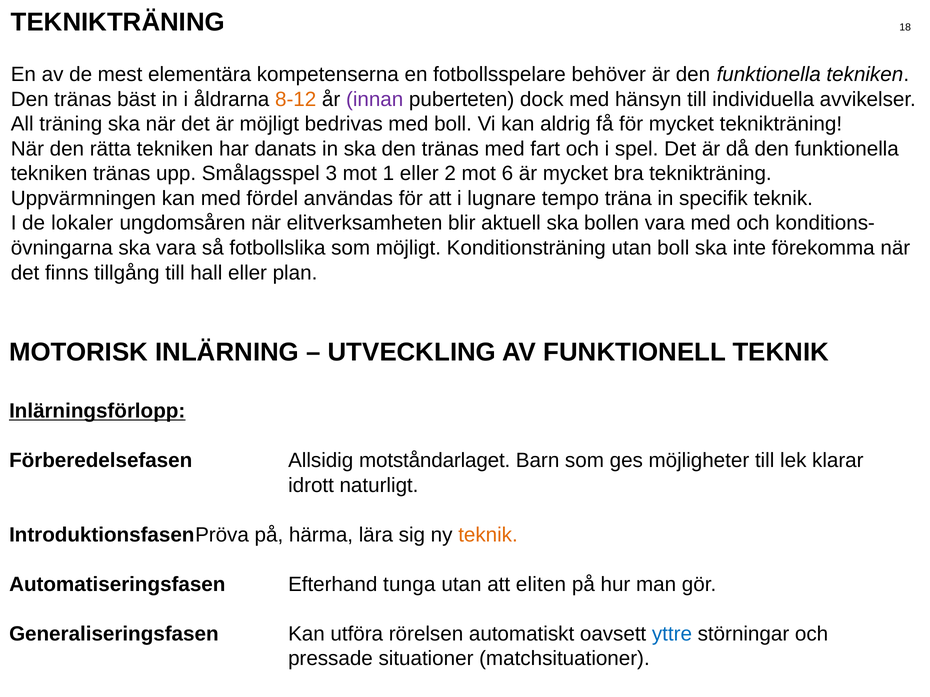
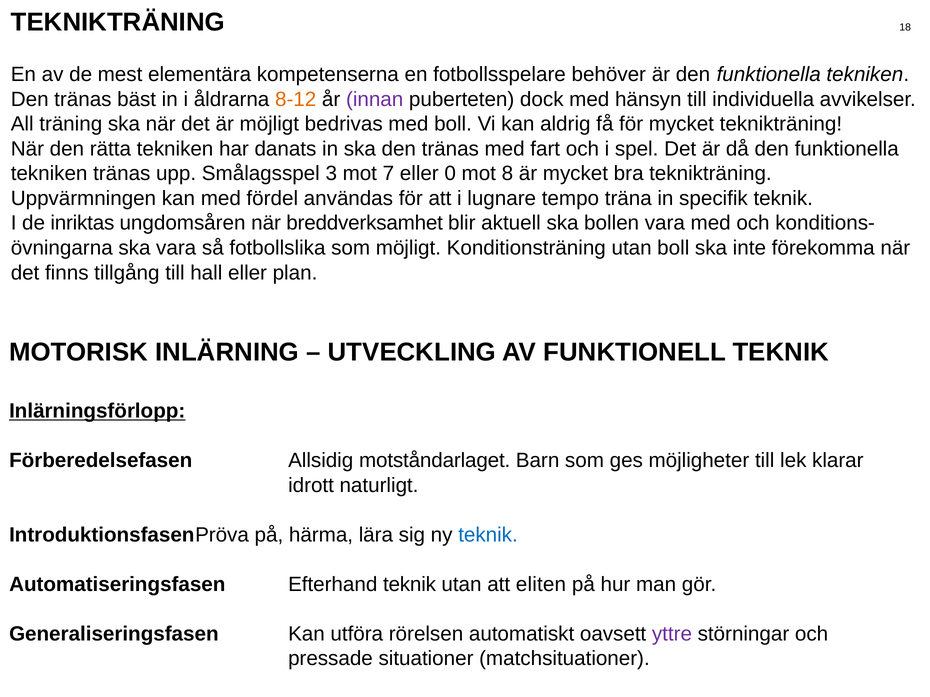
1: 1 -> 7
2: 2 -> 0
6: 6 -> 8
lokaler: lokaler -> inriktas
elitverksamheten: elitverksamheten -> breddverksamhet
teknik at (488, 535) colour: orange -> blue
Efterhand tunga: tunga -> teknik
yttre colour: blue -> purple
